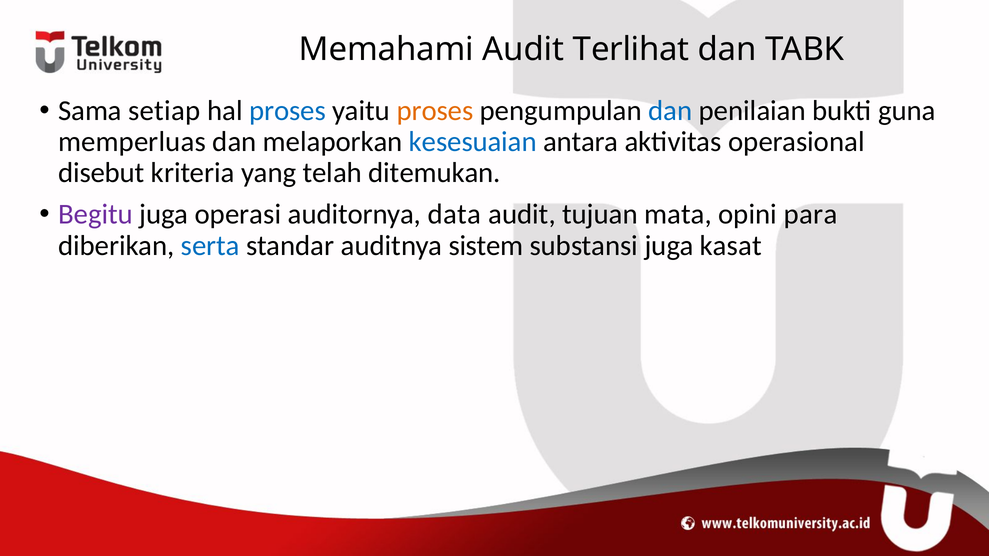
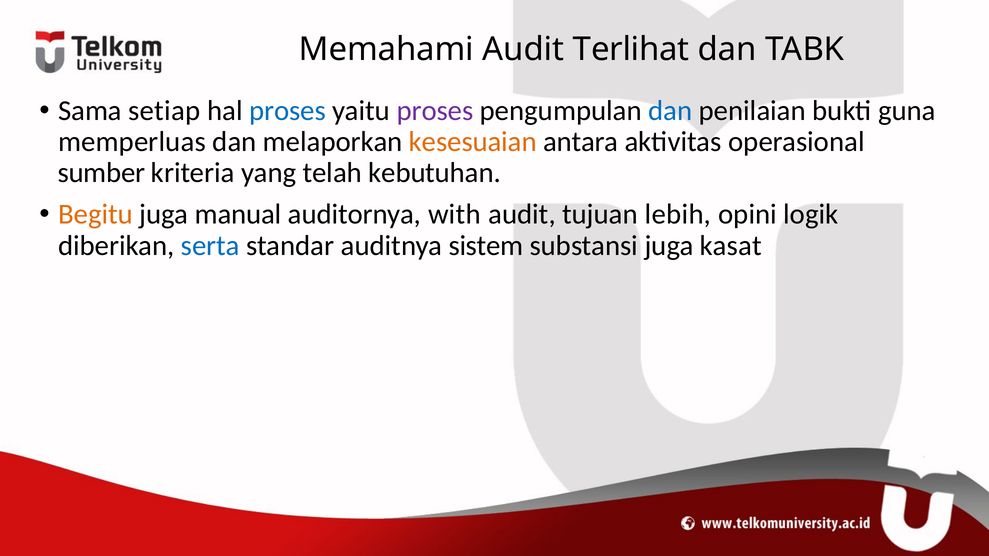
proses at (435, 111) colour: orange -> purple
kesesuaian colour: blue -> orange
disebut: disebut -> sumber
ditemukan: ditemukan -> kebutuhan
Begitu colour: purple -> orange
operasi: operasi -> manual
data: data -> with
mata: mata -> lebih
para: para -> logik
